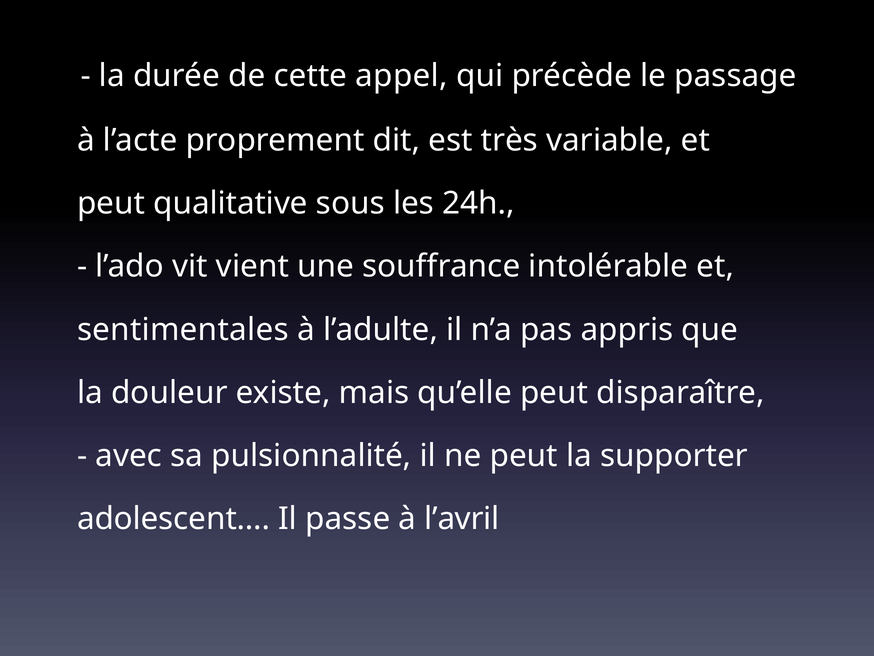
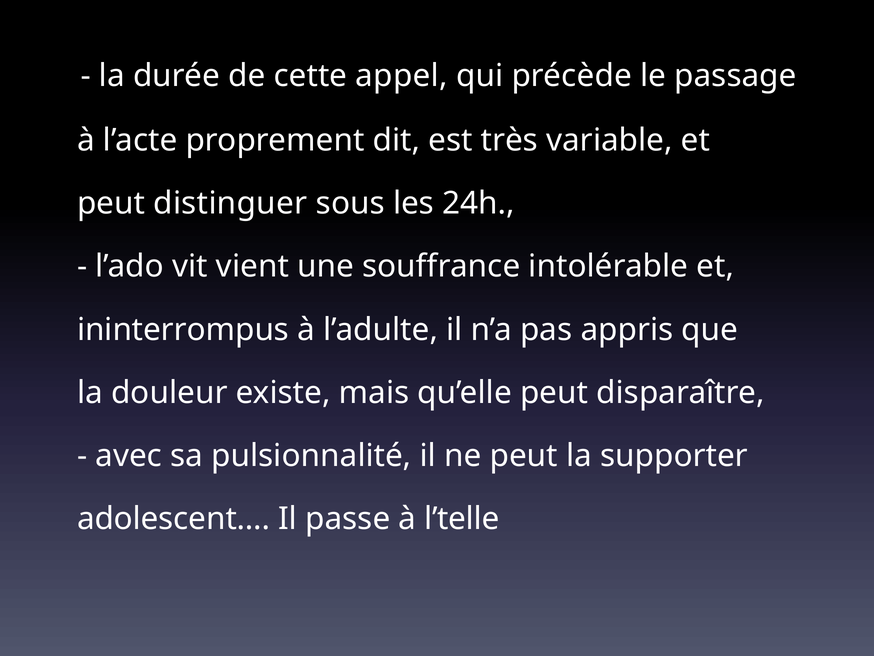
qualitative: qualitative -> distinguer
sentimentales: sentimentales -> ininterrompus
l’avril: l’avril -> l’telle
